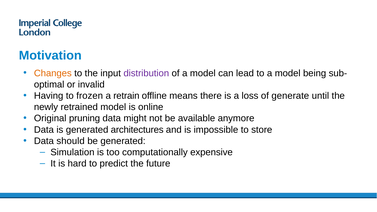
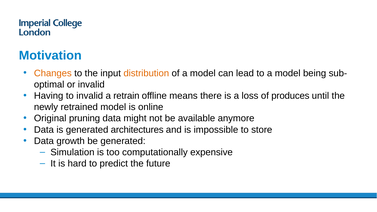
distribution colour: purple -> orange
to frozen: frozen -> invalid
generate: generate -> produces
should: should -> growth
